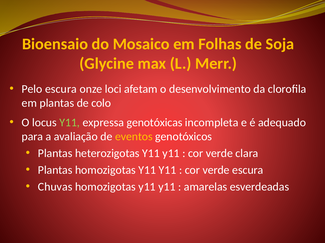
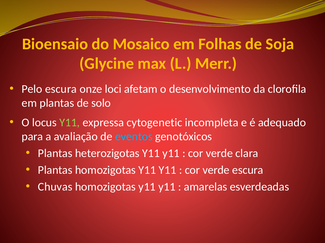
colo: colo -> solo
genotóxicas: genotóxicas -> cytogenetic
eventos colour: yellow -> light blue
